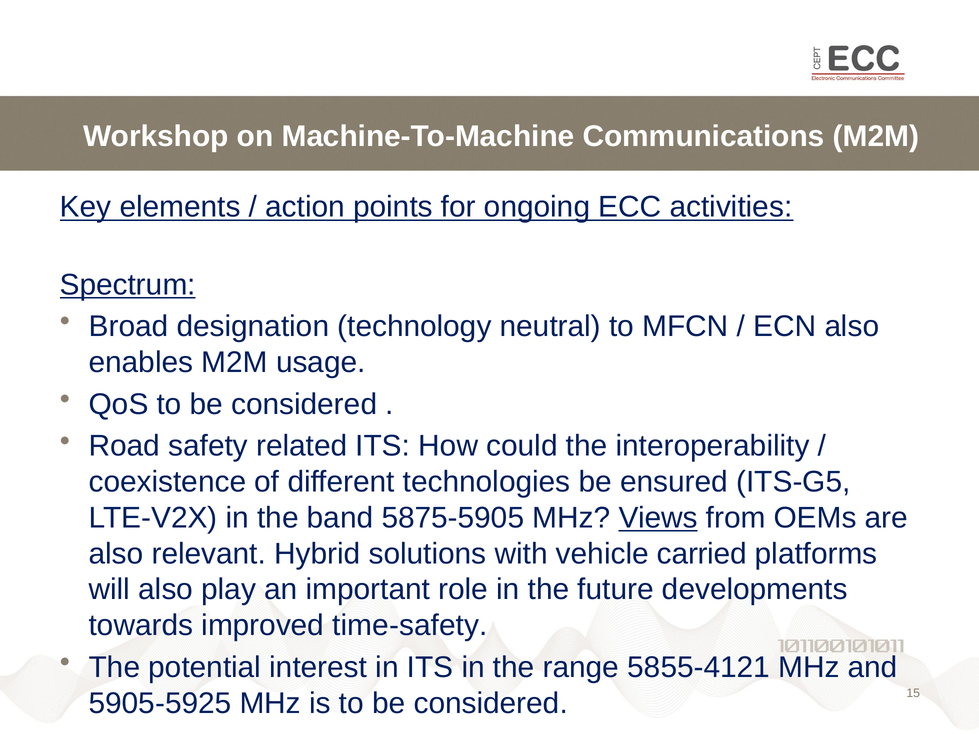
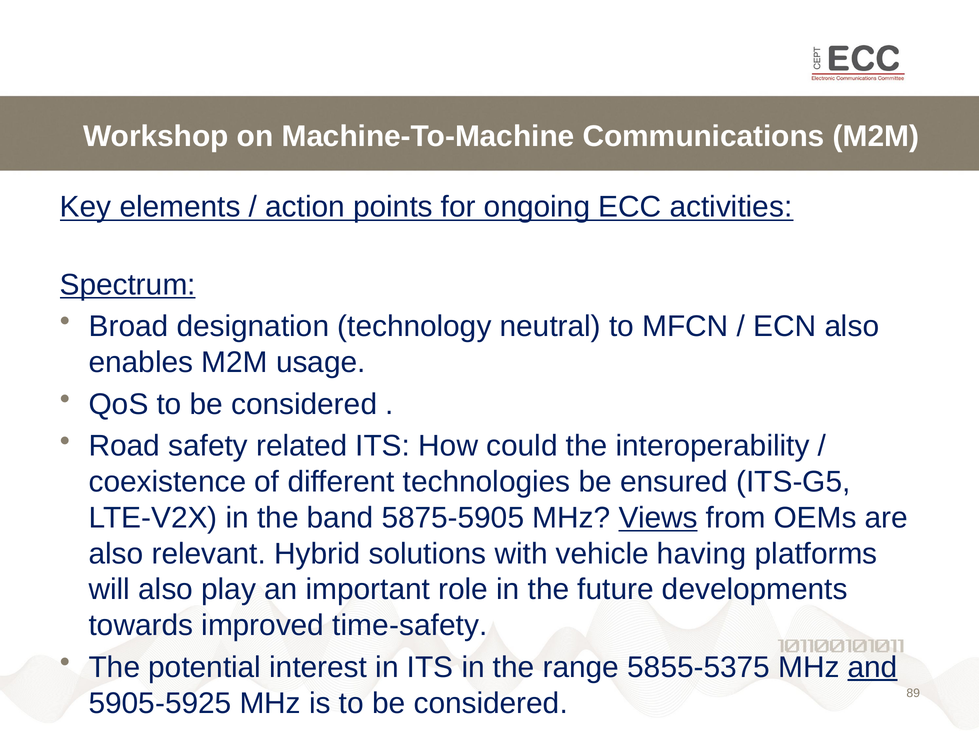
carried: carried -> having
5855-4121: 5855-4121 -> 5855-5375
and underline: none -> present
15: 15 -> 89
